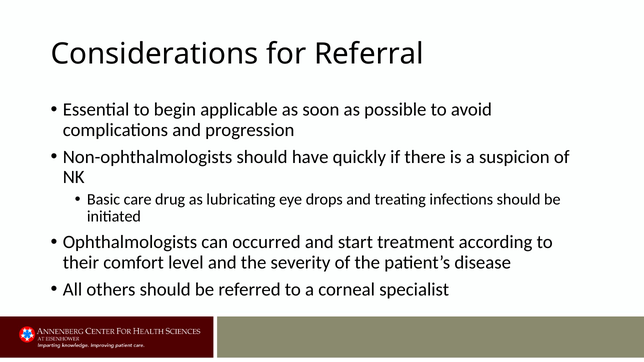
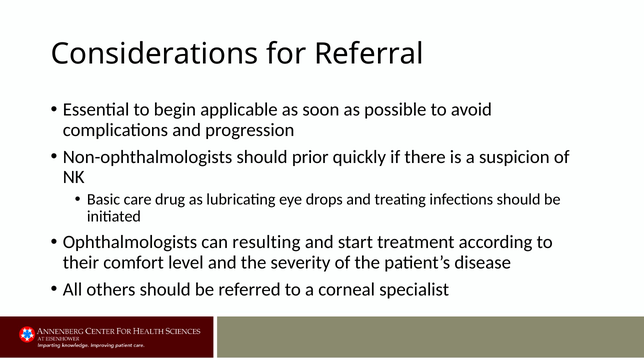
have: have -> prior
occurred: occurred -> resulting
